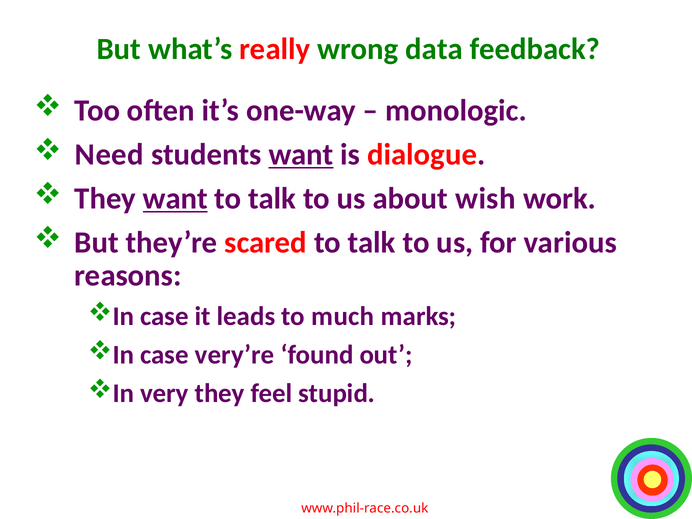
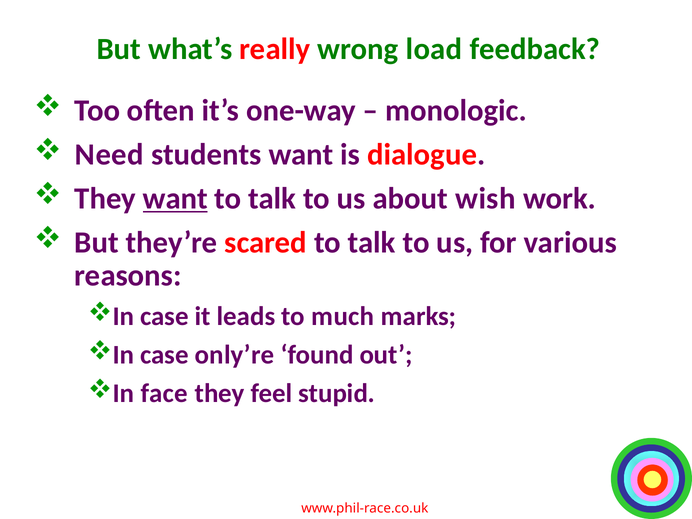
data: data -> load
want at (301, 154) underline: present -> none
very’re: very’re -> only’re
very: very -> face
